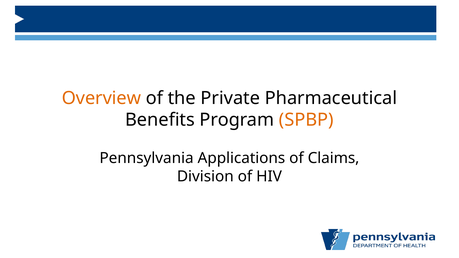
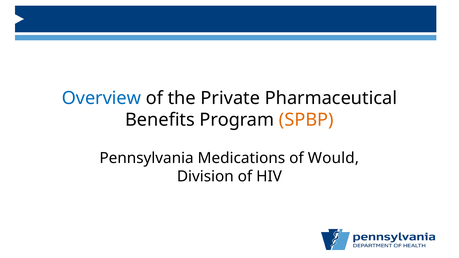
Overview colour: orange -> blue
Applications: Applications -> Medications
Claims: Claims -> Would
